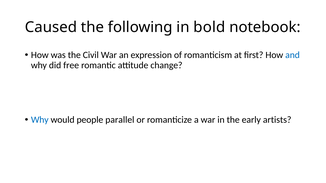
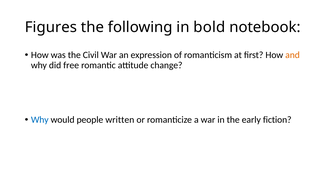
Caused: Caused -> Figures
and colour: blue -> orange
parallel: parallel -> written
artists: artists -> fiction
